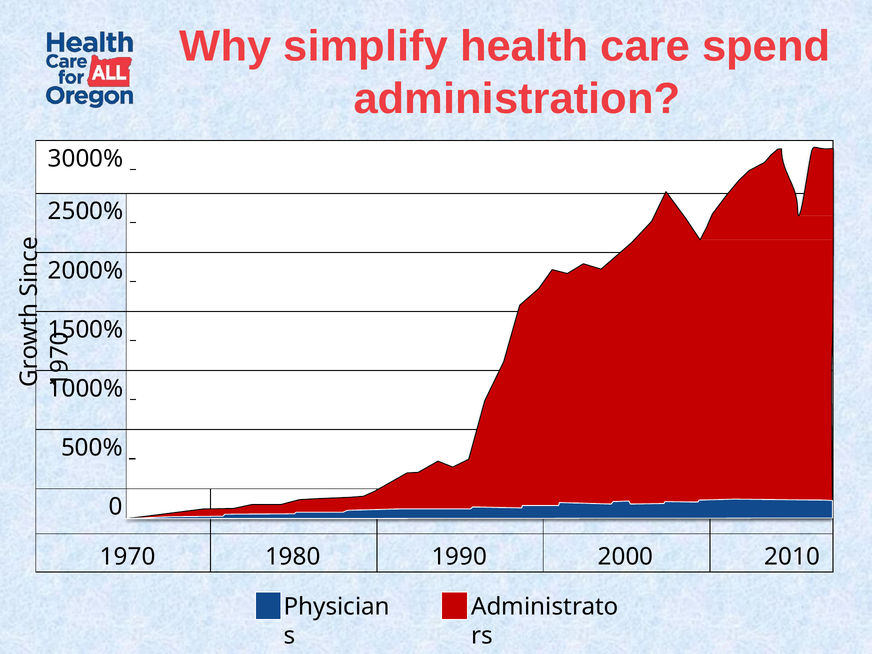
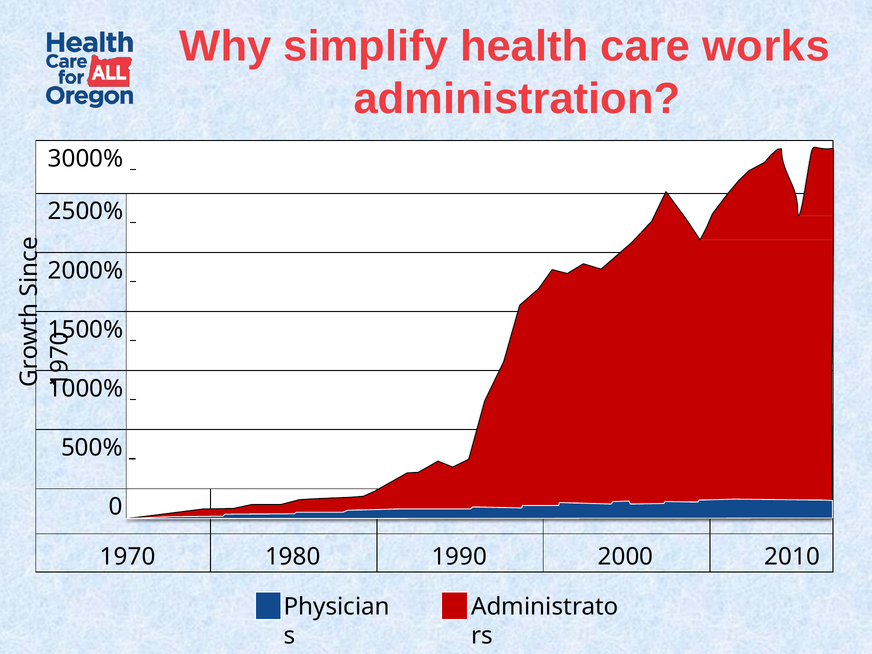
spend: spend -> works
